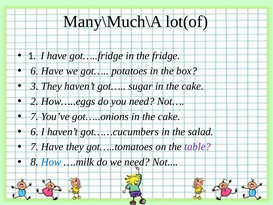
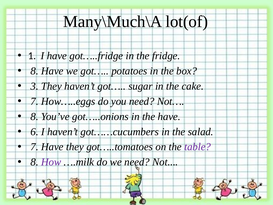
6 at (35, 71): 6 -> 8
2 at (35, 101): 2 -> 7
7 at (35, 116): 7 -> 8
got…..onions in the cake: cake -> have
How colour: blue -> purple
